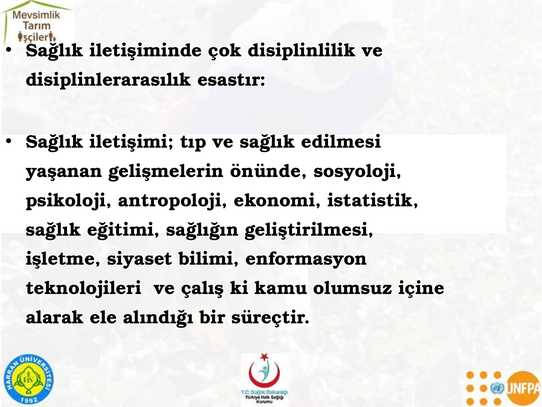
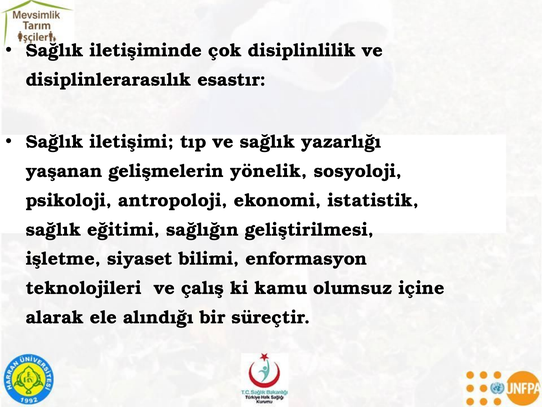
edilmesi: edilmesi -> yazarlığı
önünde: önünde -> yönelik
